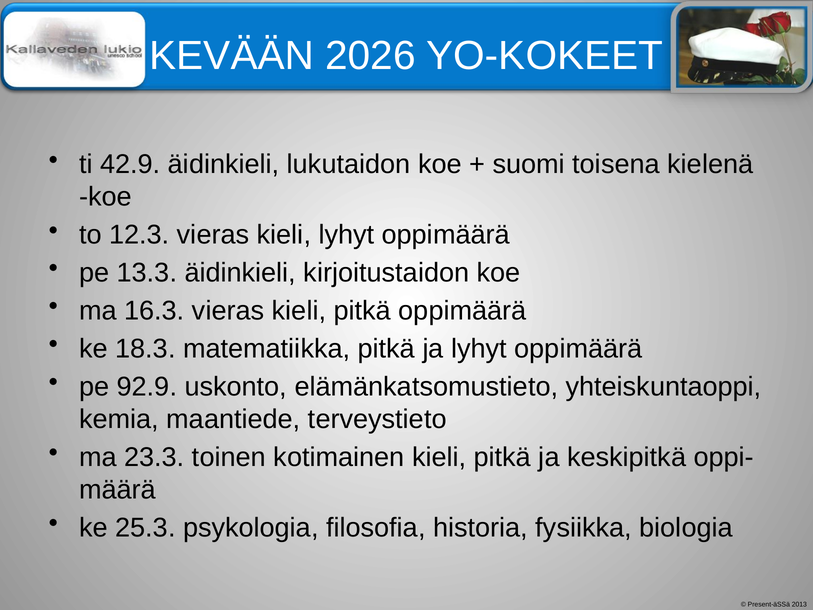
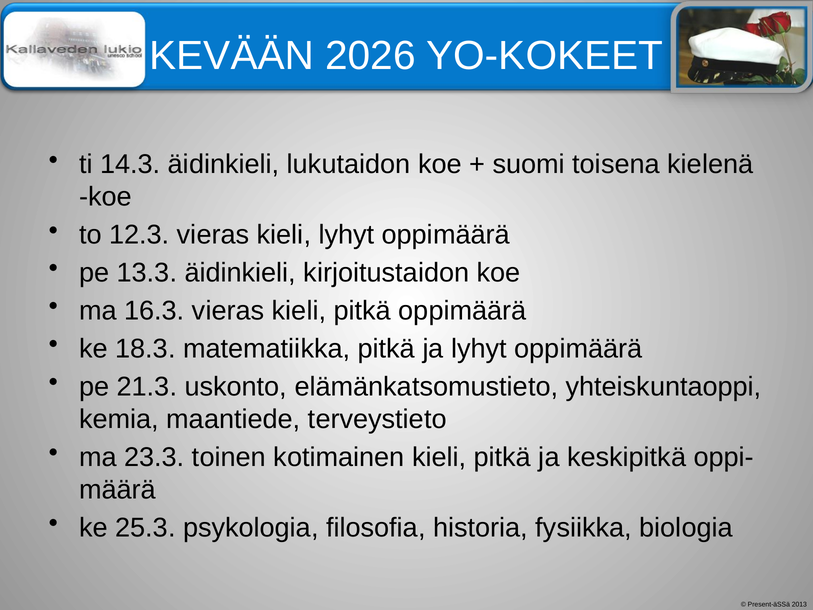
42.9: 42.9 -> 14.3
92.9: 92.9 -> 21.3
